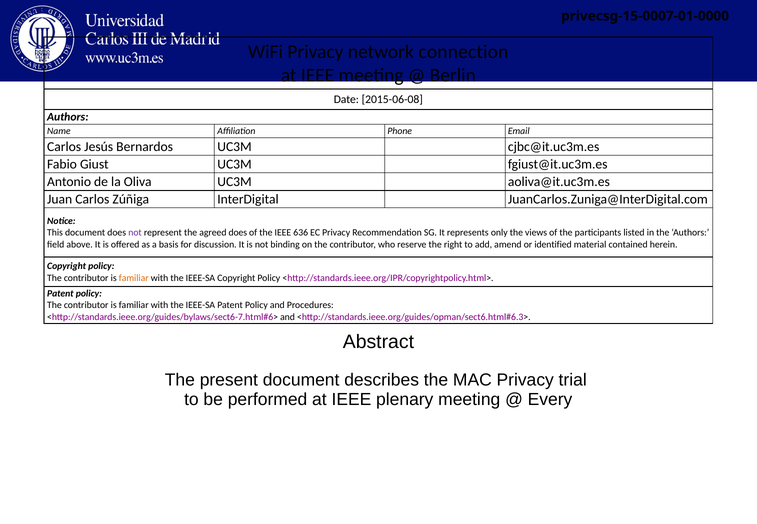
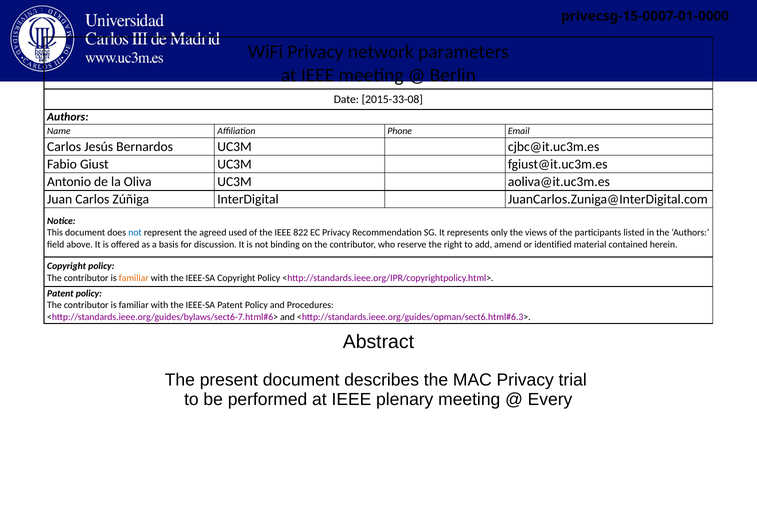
connection: connection -> parameters
2015-06-08: 2015-06-08 -> 2015-33-08
not at (135, 233) colour: purple -> blue
agreed does: does -> used
636: 636 -> 822
